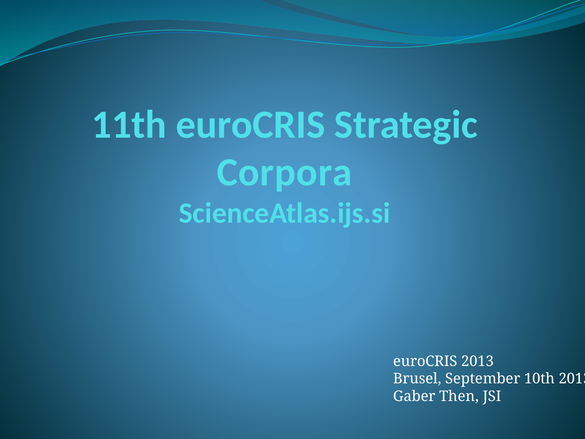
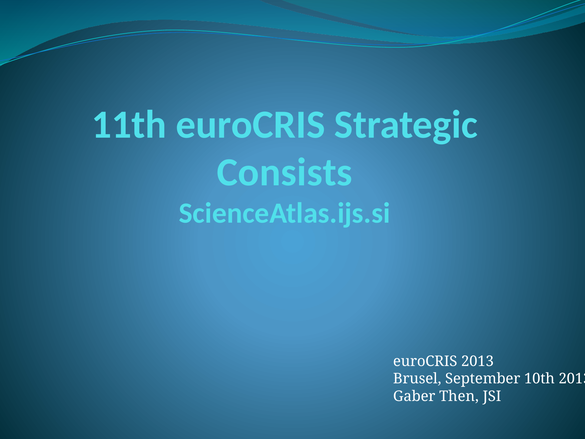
Corpora: Corpora -> Consists
